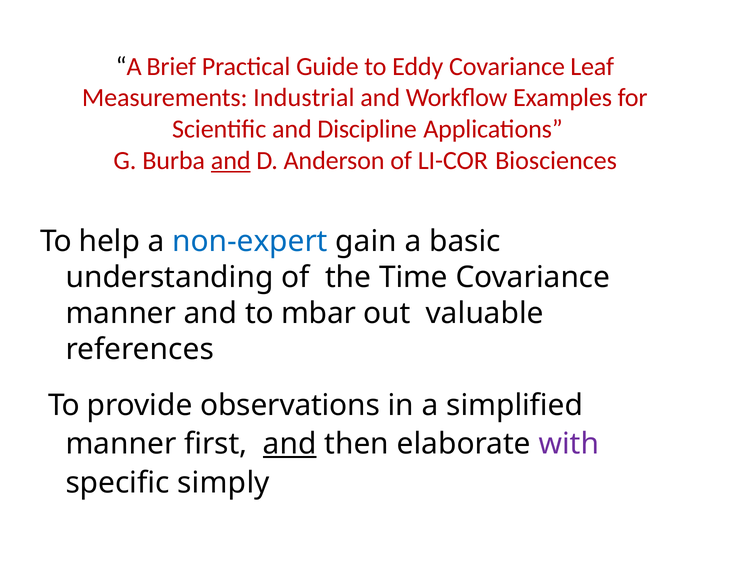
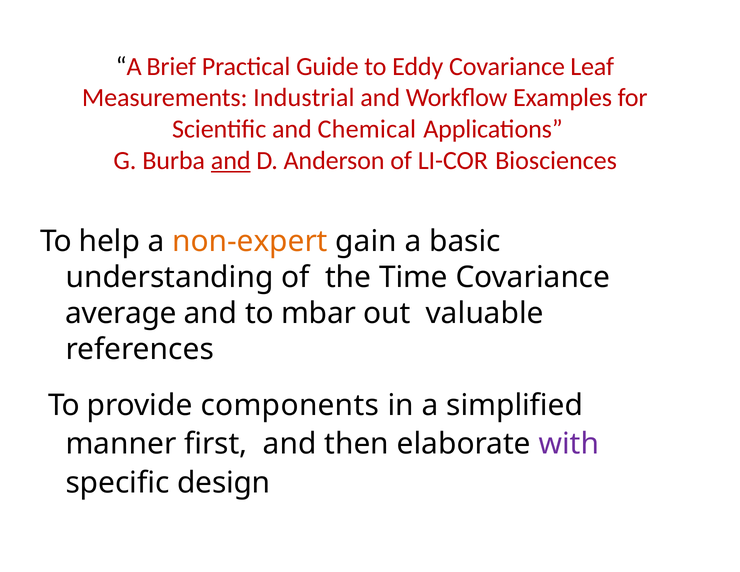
Discipline: Discipline -> Chemical
non-expert colour: blue -> orange
manner at (121, 313): manner -> average
observations: observations -> components
and at (290, 444) underline: present -> none
simply: simply -> design
